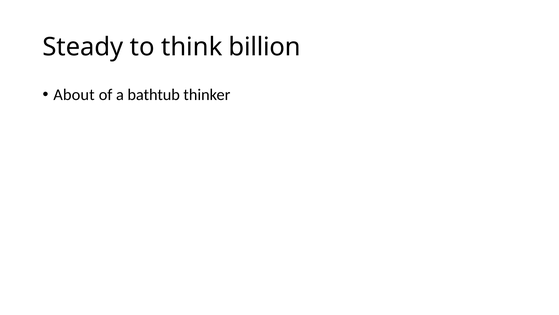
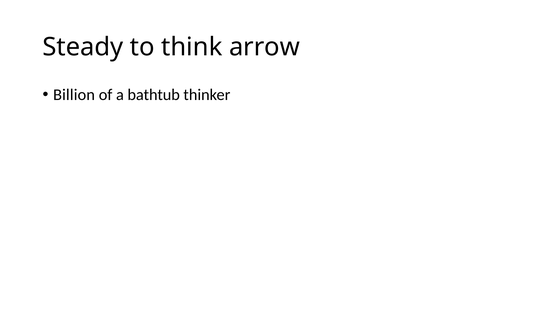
billion: billion -> arrow
About: About -> Billion
